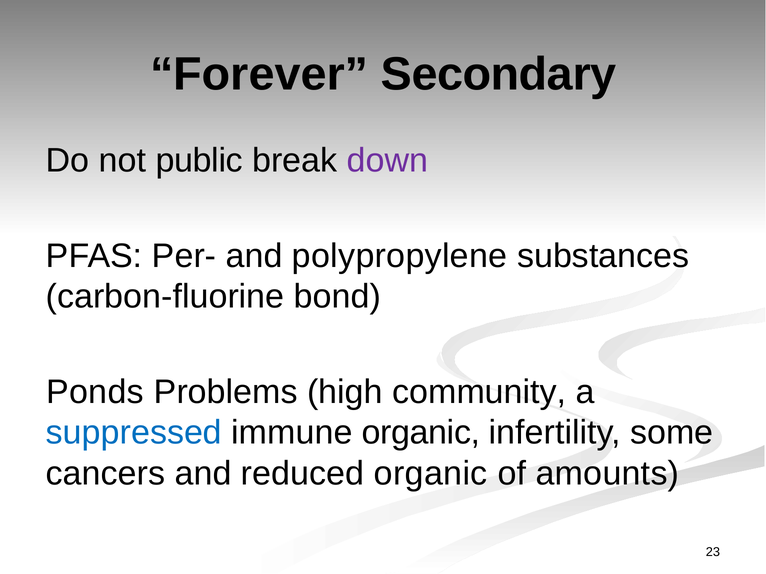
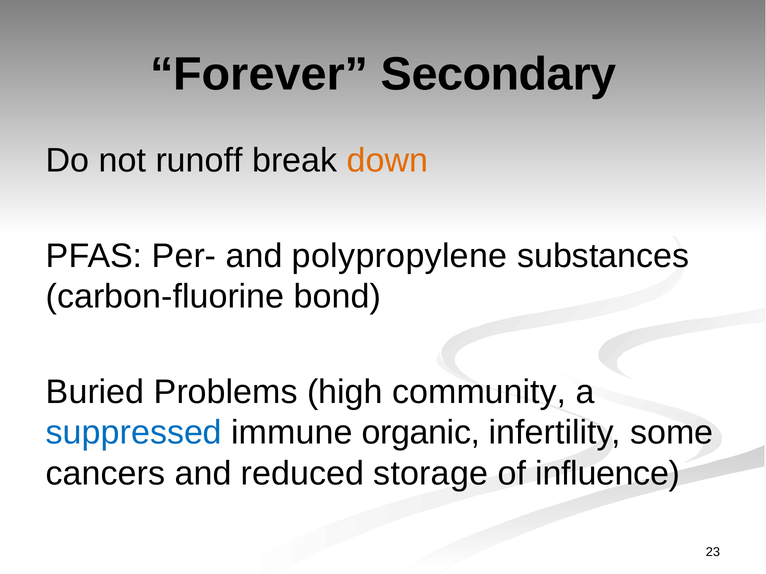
public: public -> runoff
down colour: purple -> orange
Ponds: Ponds -> Buried
reduced organic: organic -> storage
amounts: amounts -> influence
